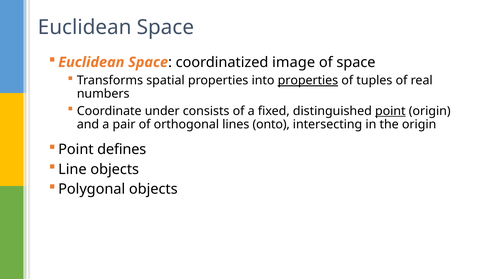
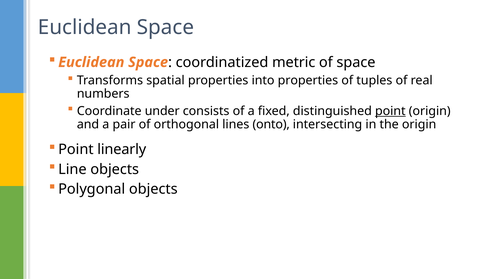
image: image -> metric
properties at (308, 81) underline: present -> none
defines: defines -> linearly
